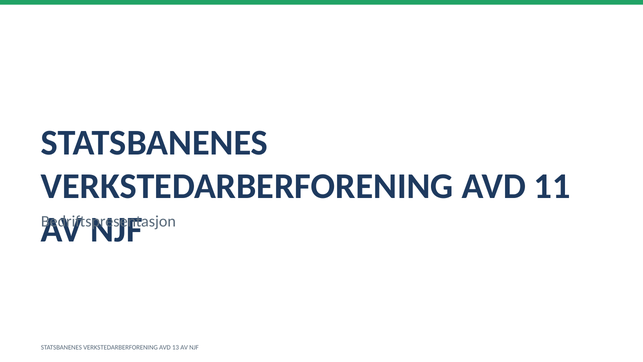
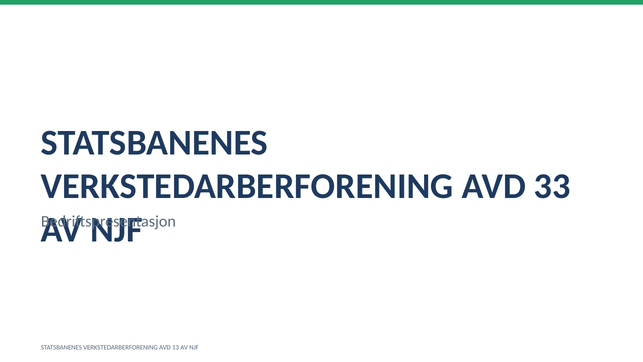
11: 11 -> 33
